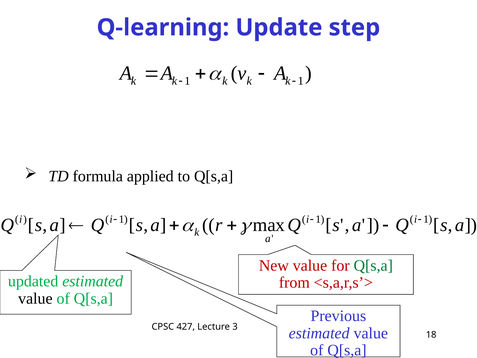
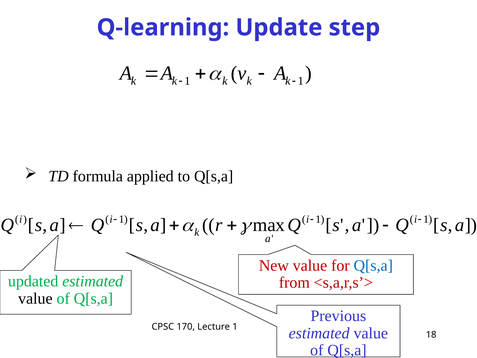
Q[s,a at (373, 265) colour: green -> blue
427: 427 -> 170
Lecture 3: 3 -> 1
